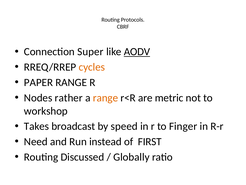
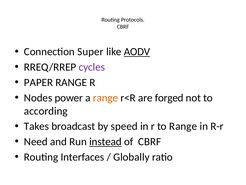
cycles colour: orange -> purple
rather: rather -> power
metric: metric -> forged
workshop: workshop -> according
to Finger: Finger -> Range
instead underline: none -> present
of FIRST: FIRST -> CBRF
Discussed: Discussed -> Interfaces
